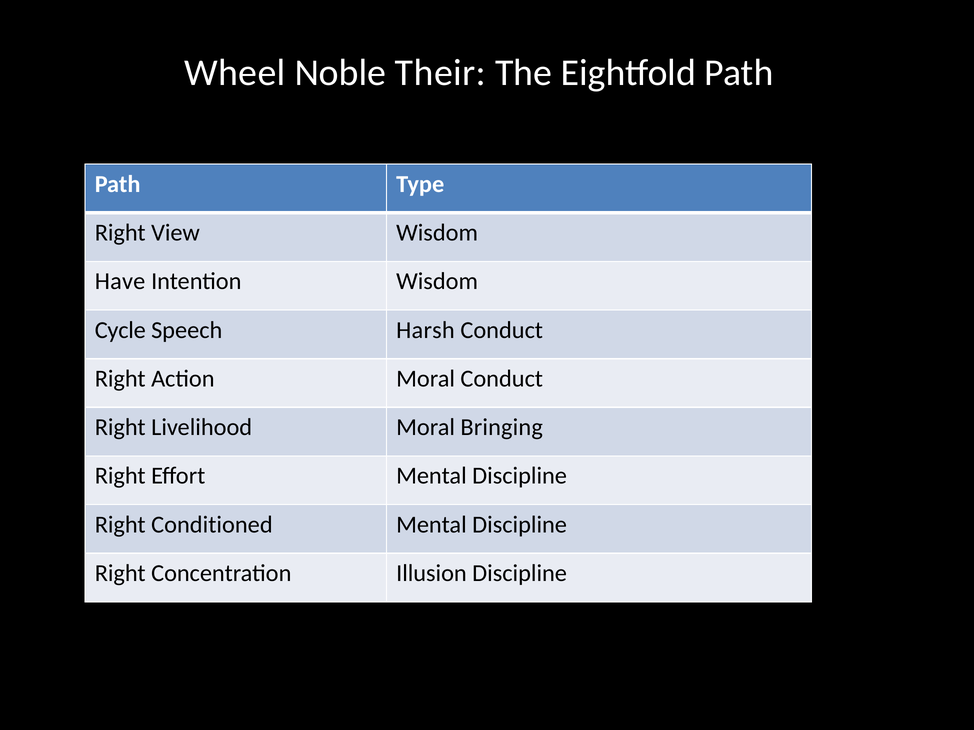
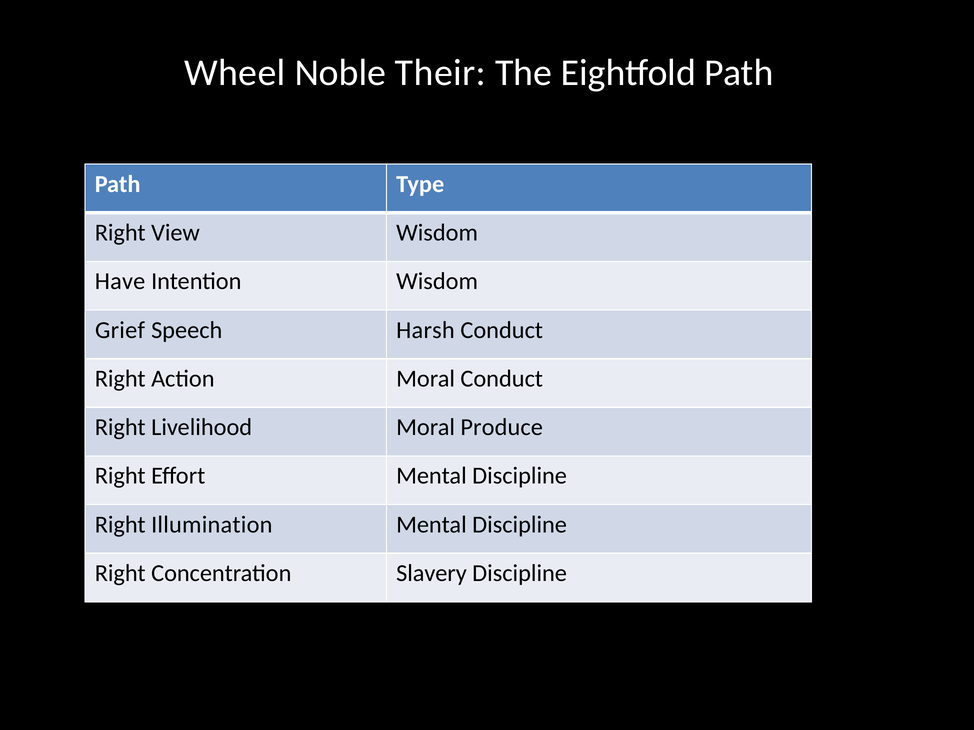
Cycle: Cycle -> Grief
Bringing: Bringing -> Produce
Conditioned: Conditioned -> Illumination
Illusion: Illusion -> Slavery
